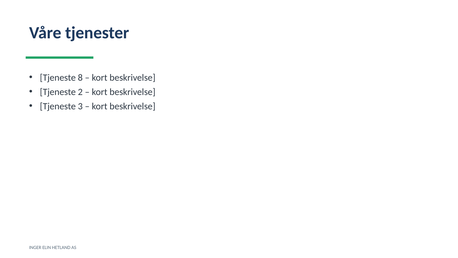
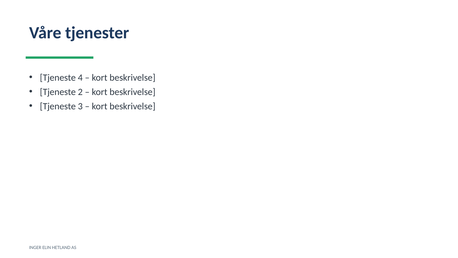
8: 8 -> 4
